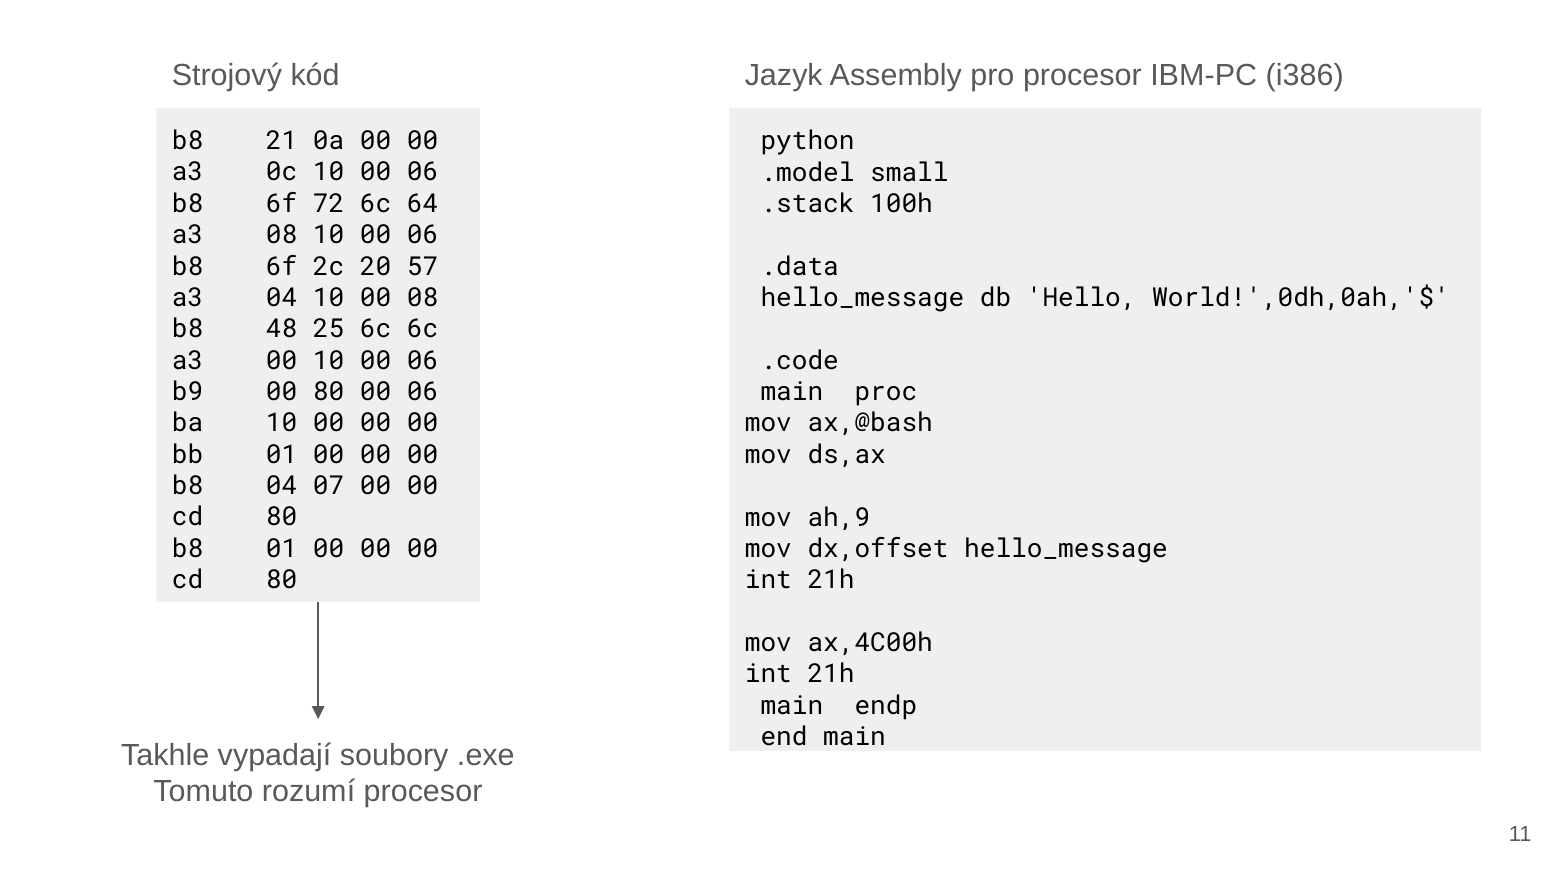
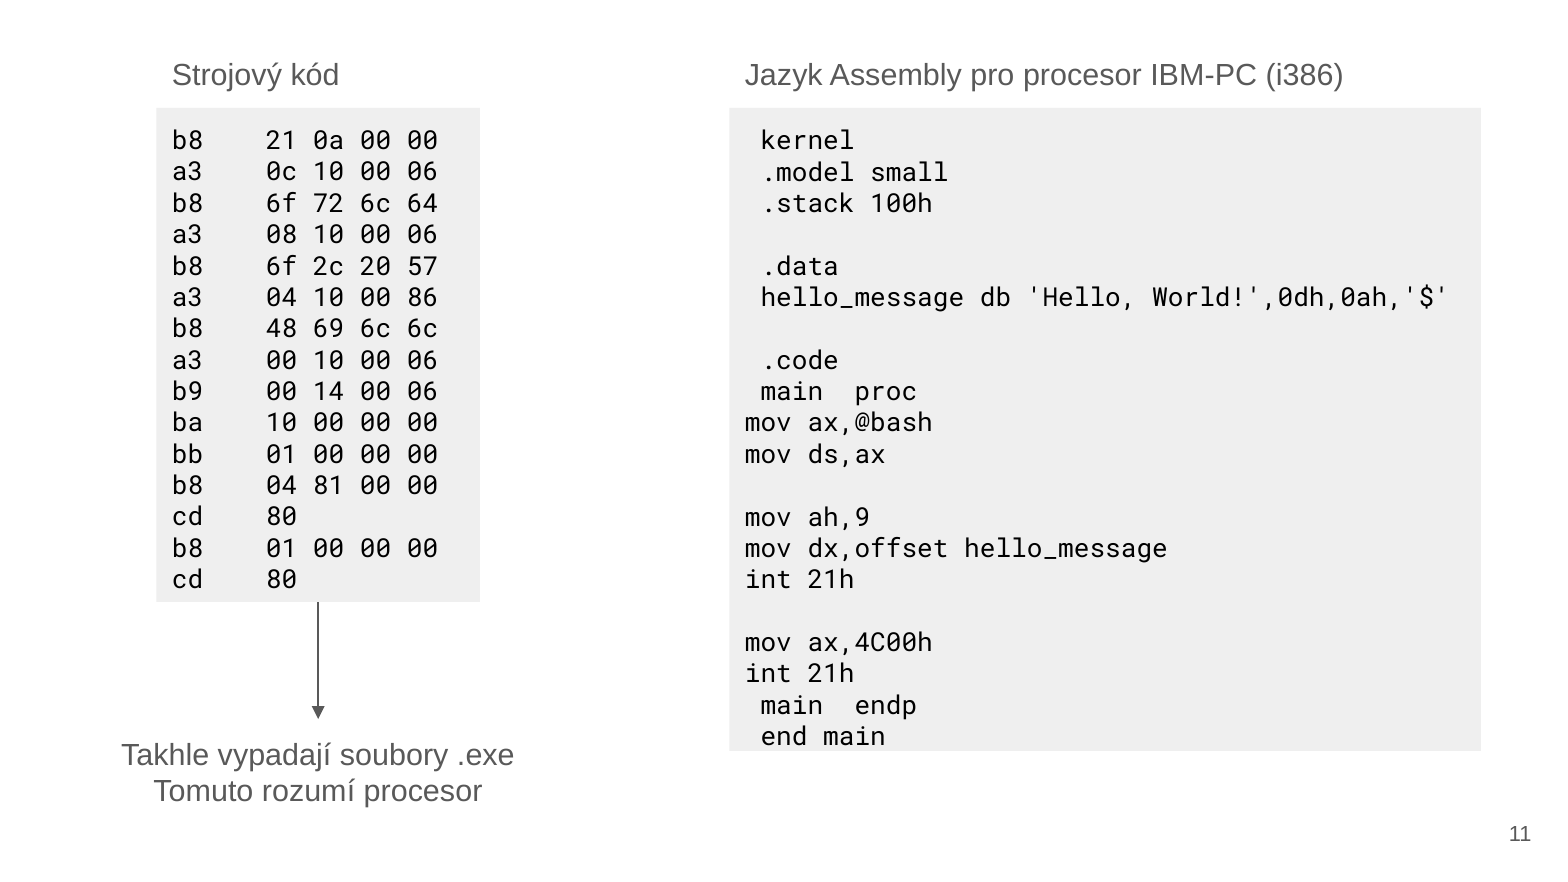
python: python -> kernel
00 08: 08 -> 86
25: 25 -> 69
00 80: 80 -> 14
07: 07 -> 81
